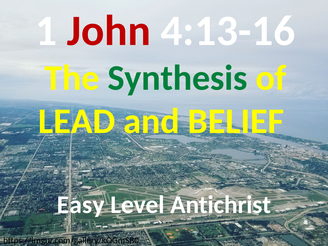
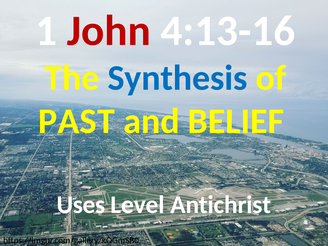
Synthesis colour: green -> blue
LEAD: LEAD -> PAST
Easy: Easy -> Uses
